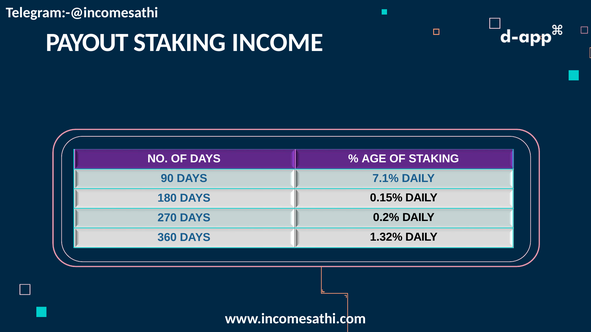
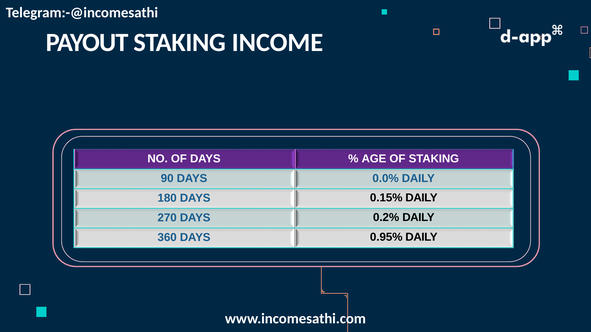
7.1%: 7.1% -> 0.0%
1.32%: 1.32% -> 0.95%
